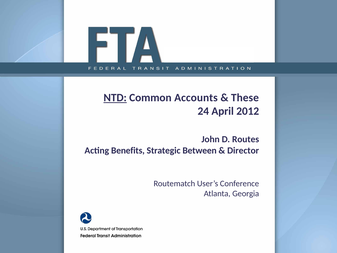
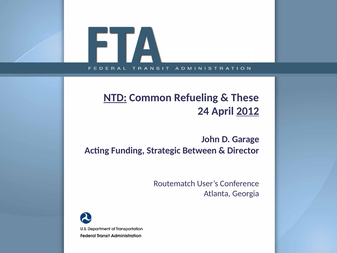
Accounts: Accounts -> Refueling
2012 underline: none -> present
Routes: Routes -> Garage
Benefits: Benefits -> Funding
